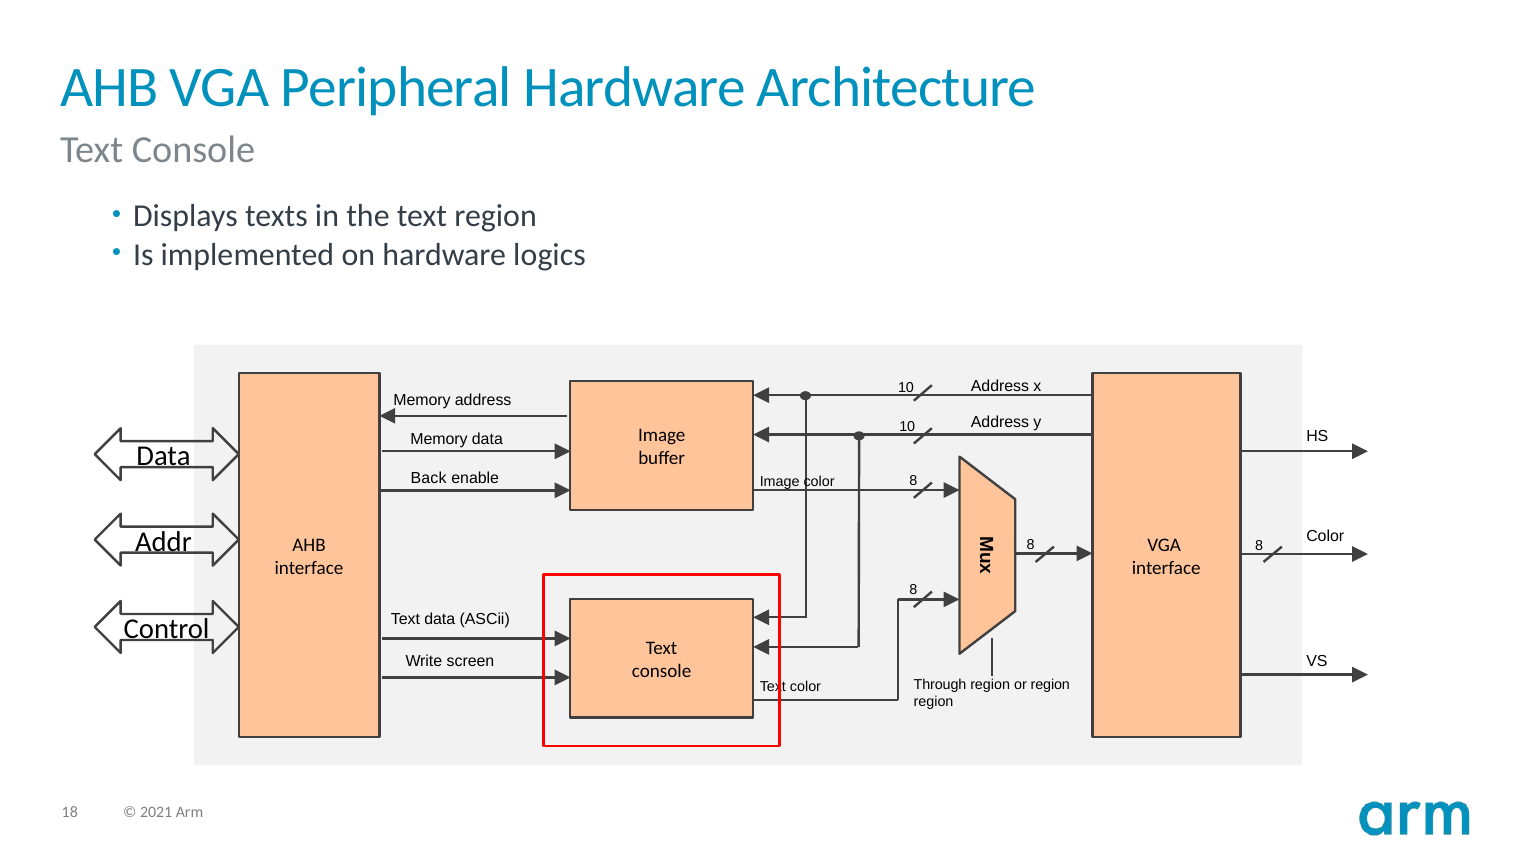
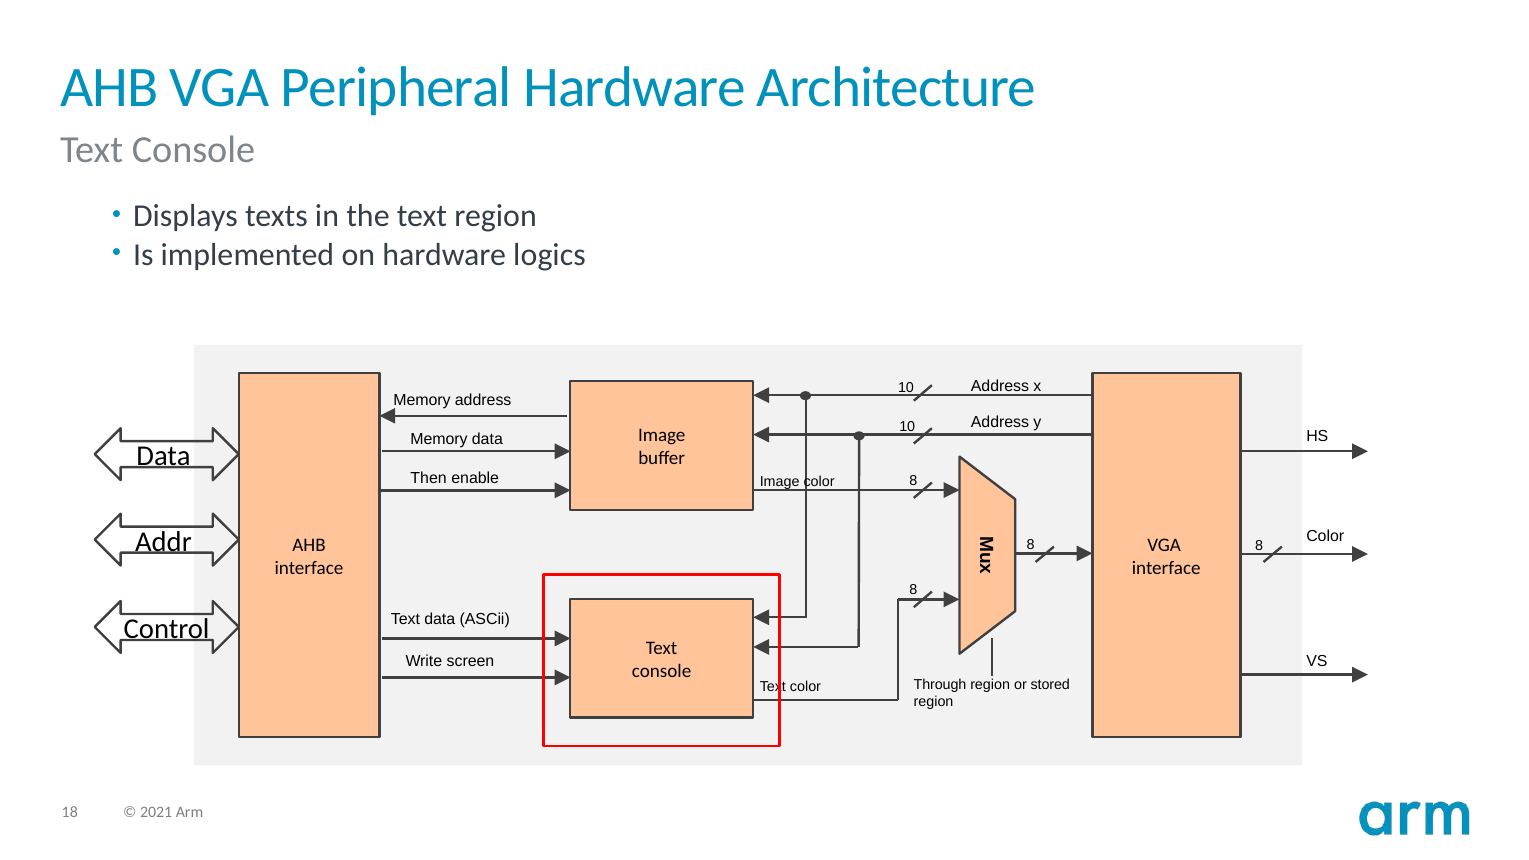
Back: Back -> Then
or region: region -> stored
